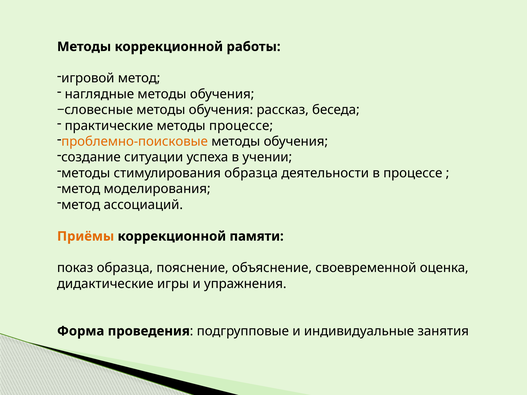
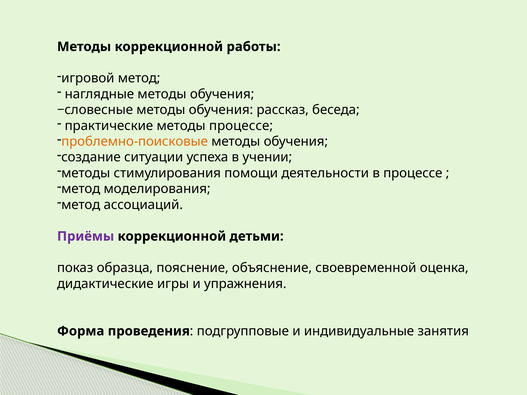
стимулирования образца: образца -> помощи
Приёмы colour: orange -> purple
памяти: памяти -> детьми
